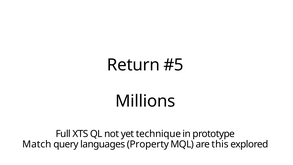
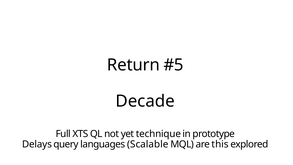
Millions: Millions -> Decade
Match: Match -> Delays
Property: Property -> Scalable
